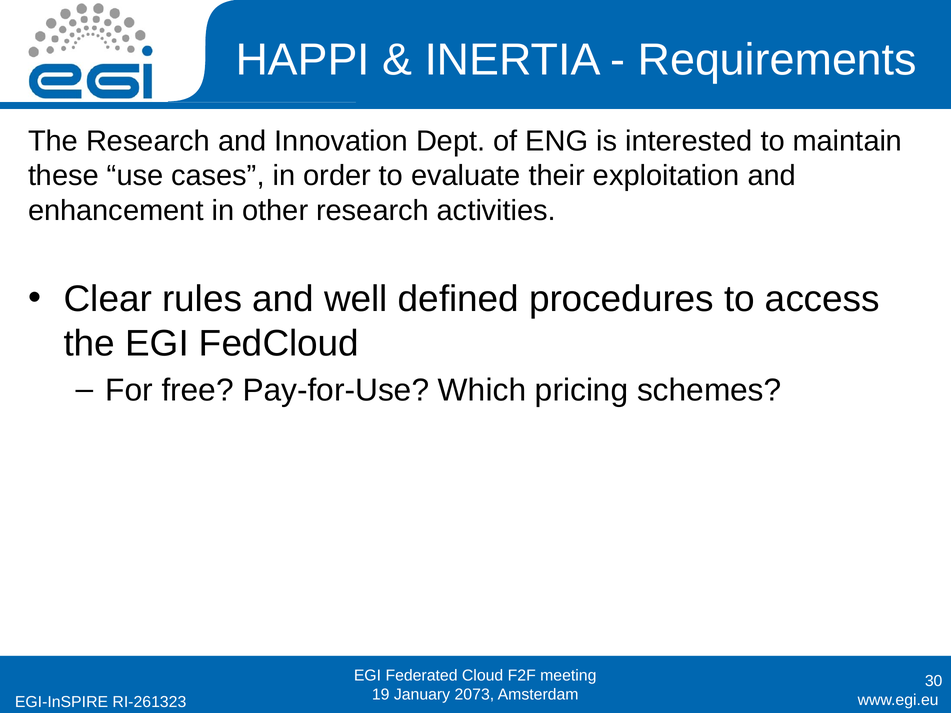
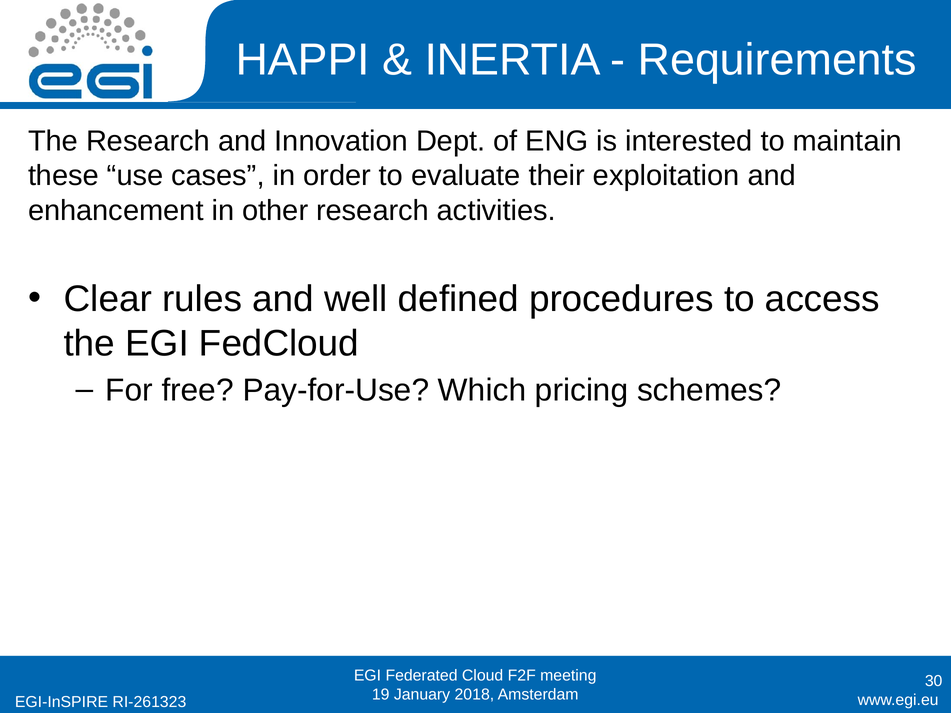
2073: 2073 -> 2018
